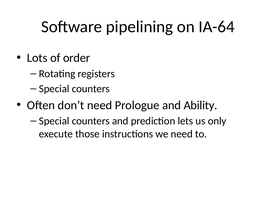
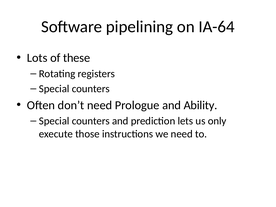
order: order -> these
